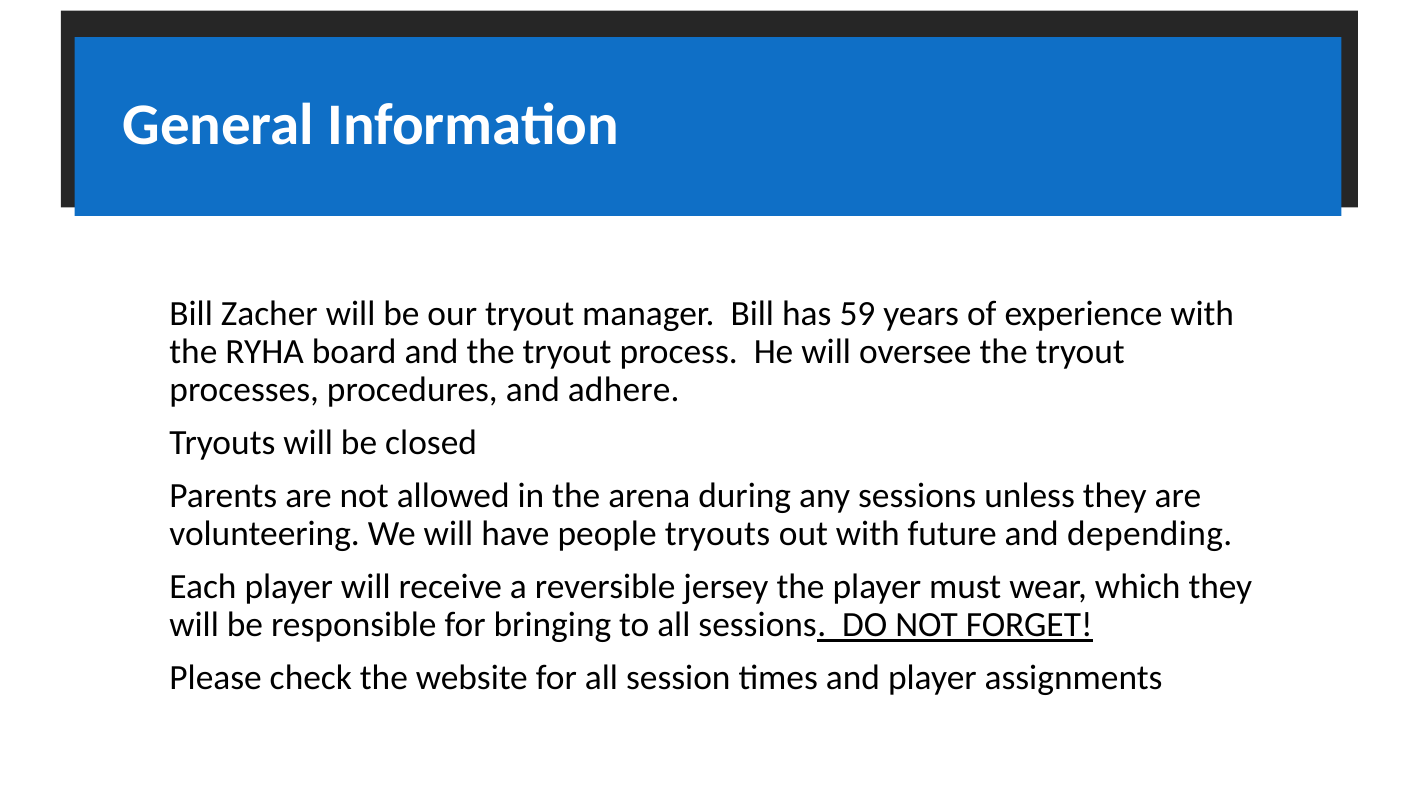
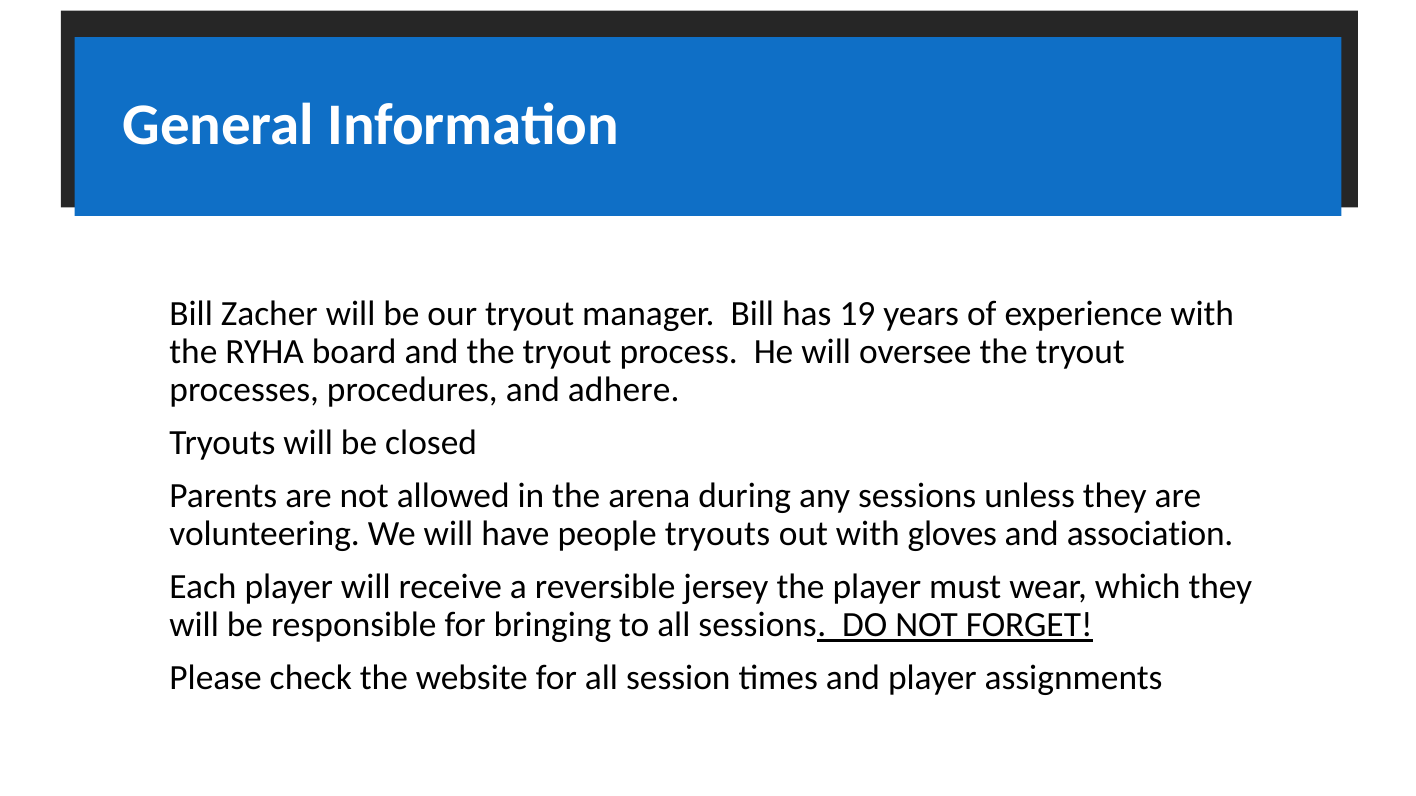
59: 59 -> 19
future: future -> gloves
depending: depending -> association
